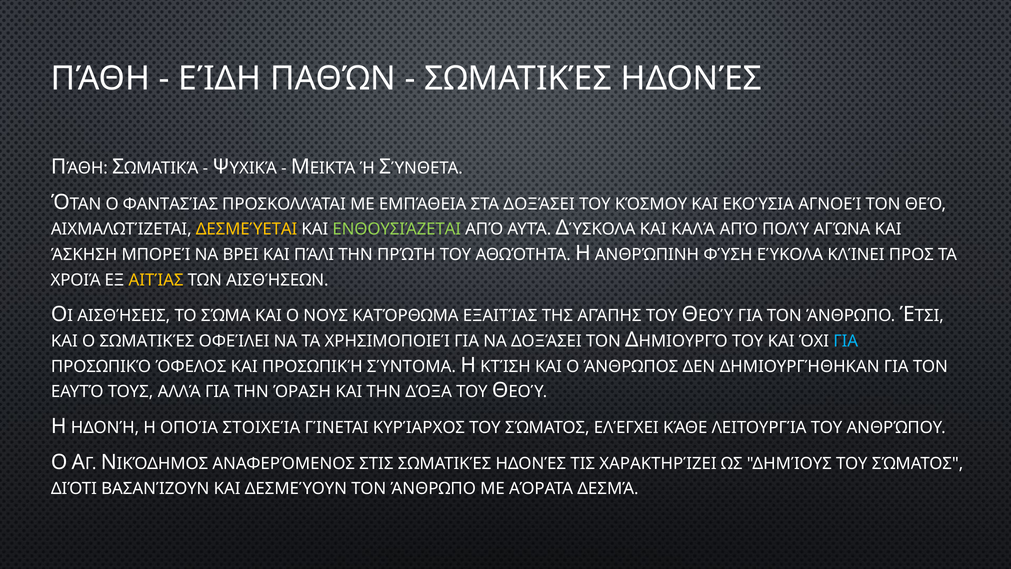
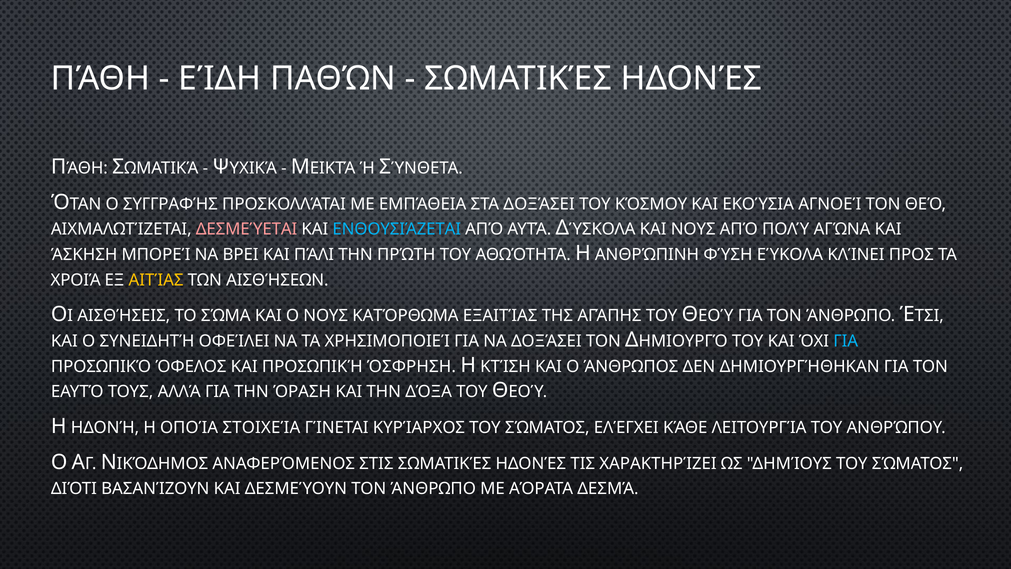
ΦΑΝΤΑΣΊΑΣ: ΦΑΝΤΑΣΊΑΣ -> ΣΥΓΓΡΑΦΉΣ
ΔΕΣΜΕΎΕΤΑΙ colour: yellow -> pink
ΕΝΘΟΥΣΙΆΖΕΤΑΙ colour: light green -> light blue
ΚΑΙ ΚΑΛΆ: ΚΑΛΆ -> ΝΟΥΣ
Ο ΣΩΜΑΤΙΚΈΣ: ΣΩΜΑΤΙΚΈΣ -> ΣΥΝΕΙΔΗΤΉ
ΣΎΝΤΟΜΑ: ΣΎΝΤΟΜΑ -> ΌΣΦΡΗΣΗ
